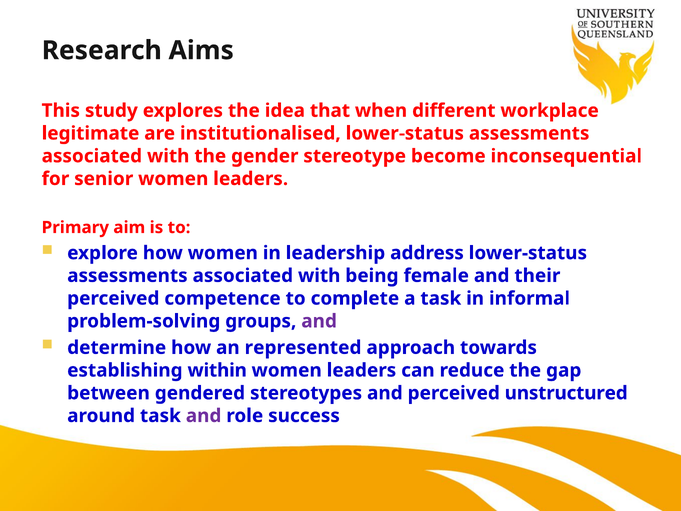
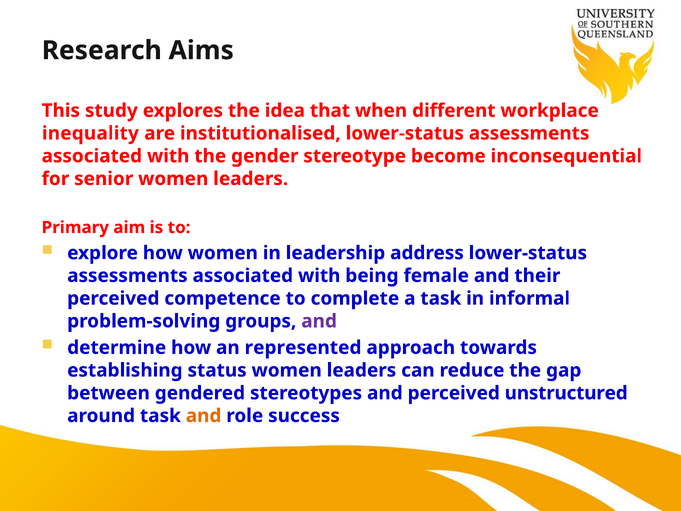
legitimate: legitimate -> inequality
within: within -> status
and at (204, 416) colour: purple -> orange
